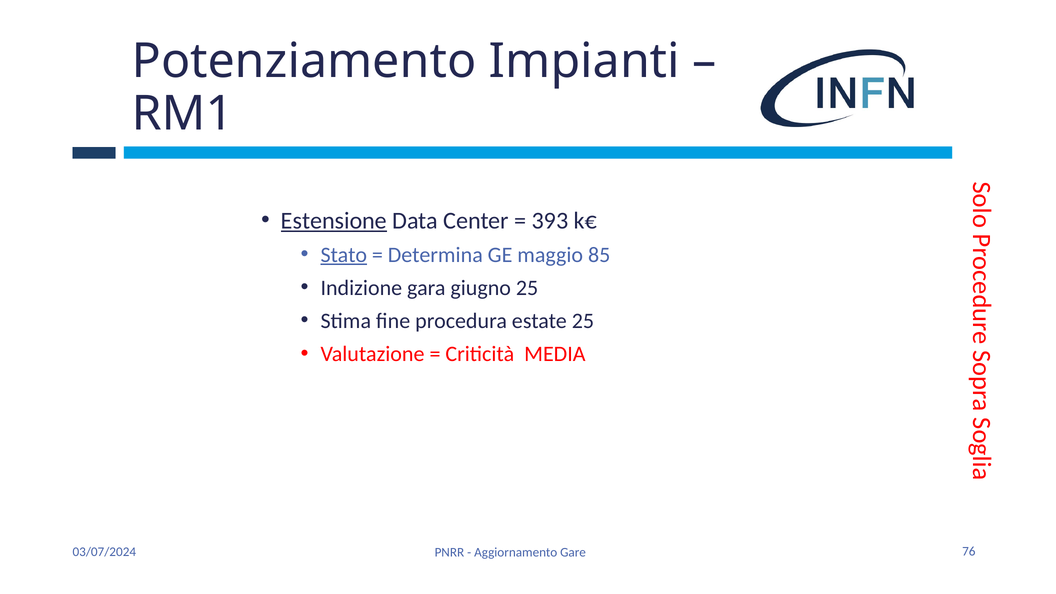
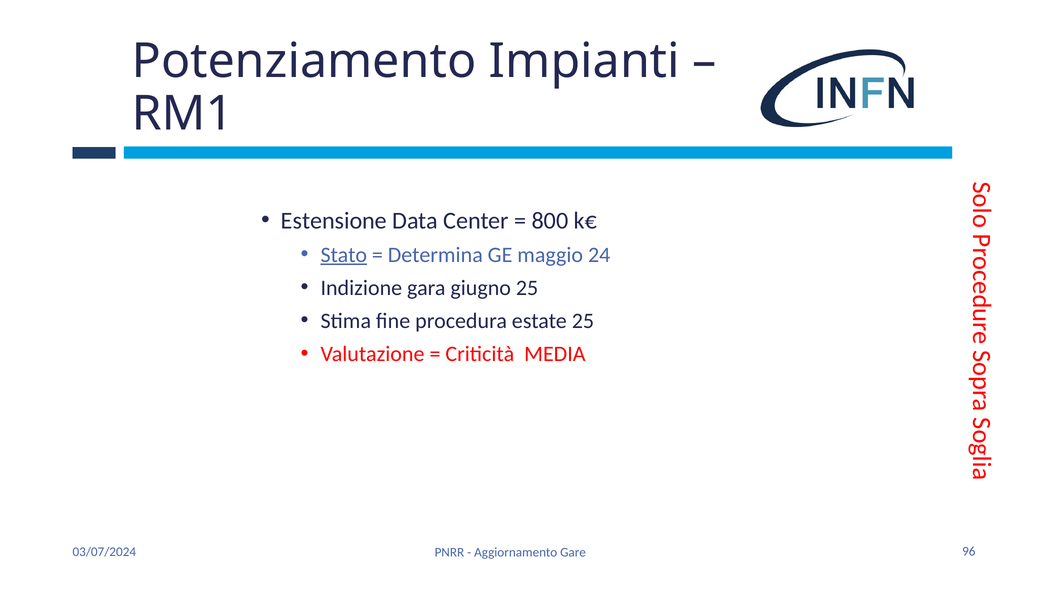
Estensione underline: present -> none
393: 393 -> 800
85: 85 -> 24
76: 76 -> 96
